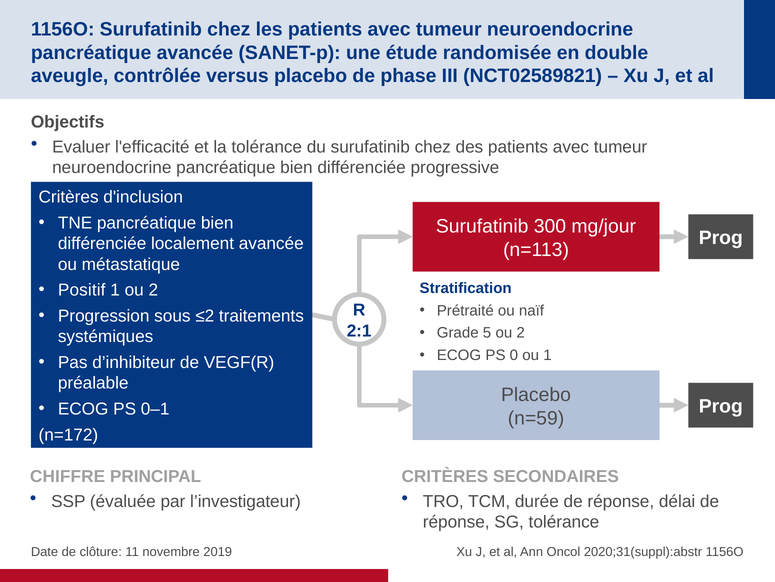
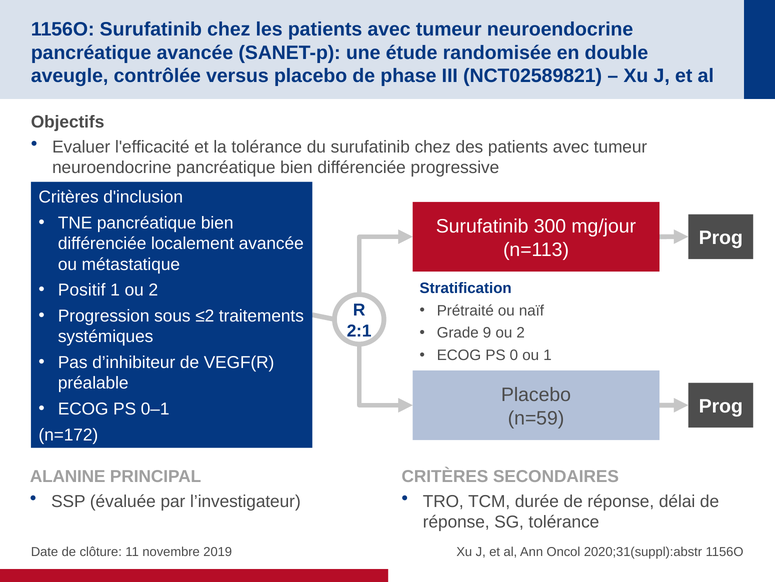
5: 5 -> 9
CHIFFRE: CHIFFRE -> ALANINE
